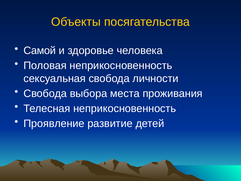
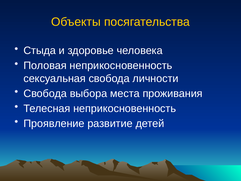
Самой: Самой -> Стыда
